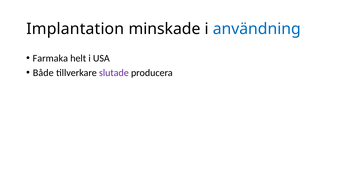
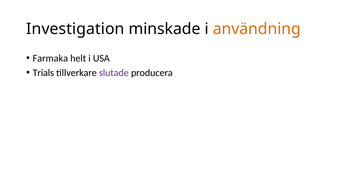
Implantation: Implantation -> Investigation
användning colour: blue -> orange
Både: Både -> Trials
